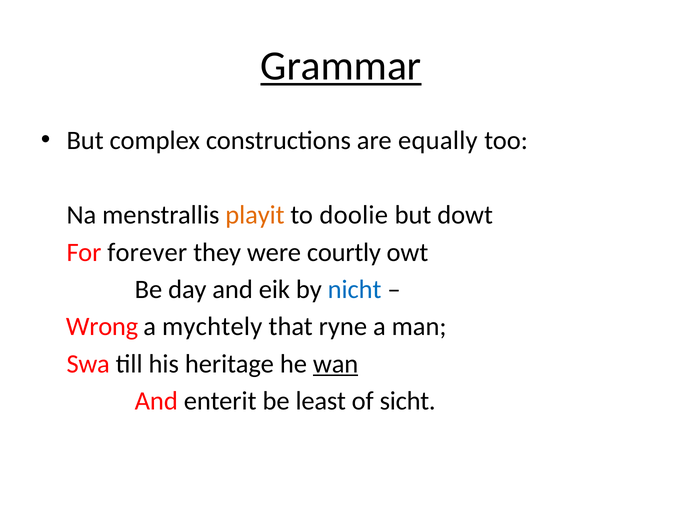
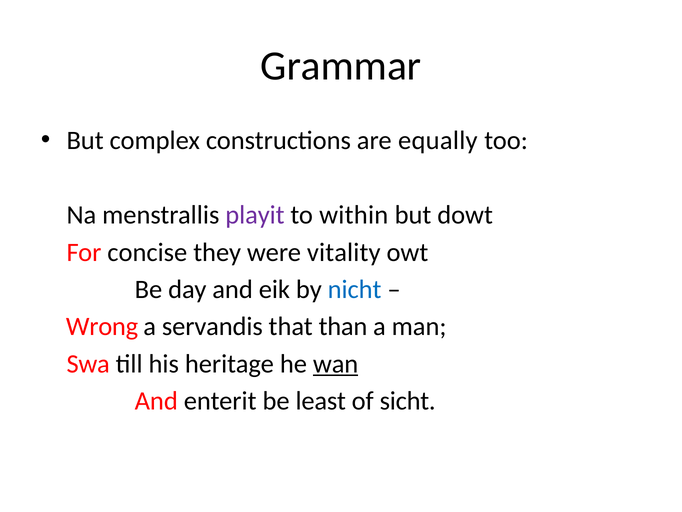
Grammar underline: present -> none
playit colour: orange -> purple
doolie: doolie -> within
forever: forever -> concise
courtly: courtly -> vitality
mychtely: mychtely -> servandis
ryne: ryne -> than
